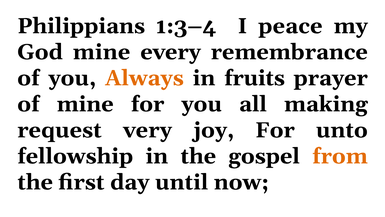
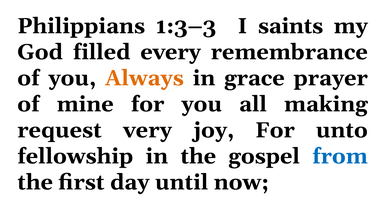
1:3–4: 1:3–4 -> 1:3–3
peace: peace -> saints
God mine: mine -> filled
fruits: fruits -> grace
from colour: orange -> blue
